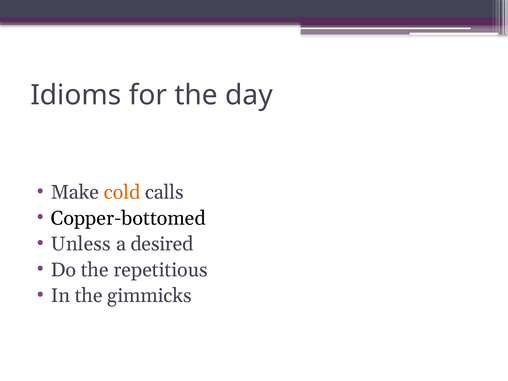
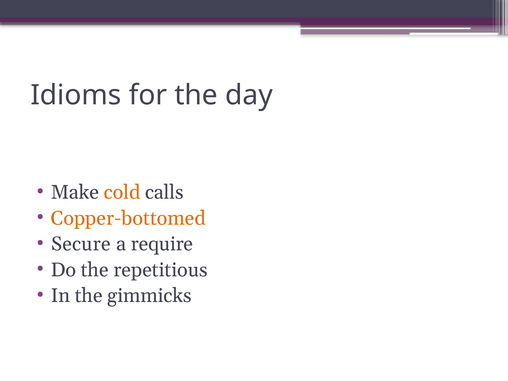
Copper-bottomed colour: black -> orange
Unless: Unless -> Secure
desired: desired -> require
